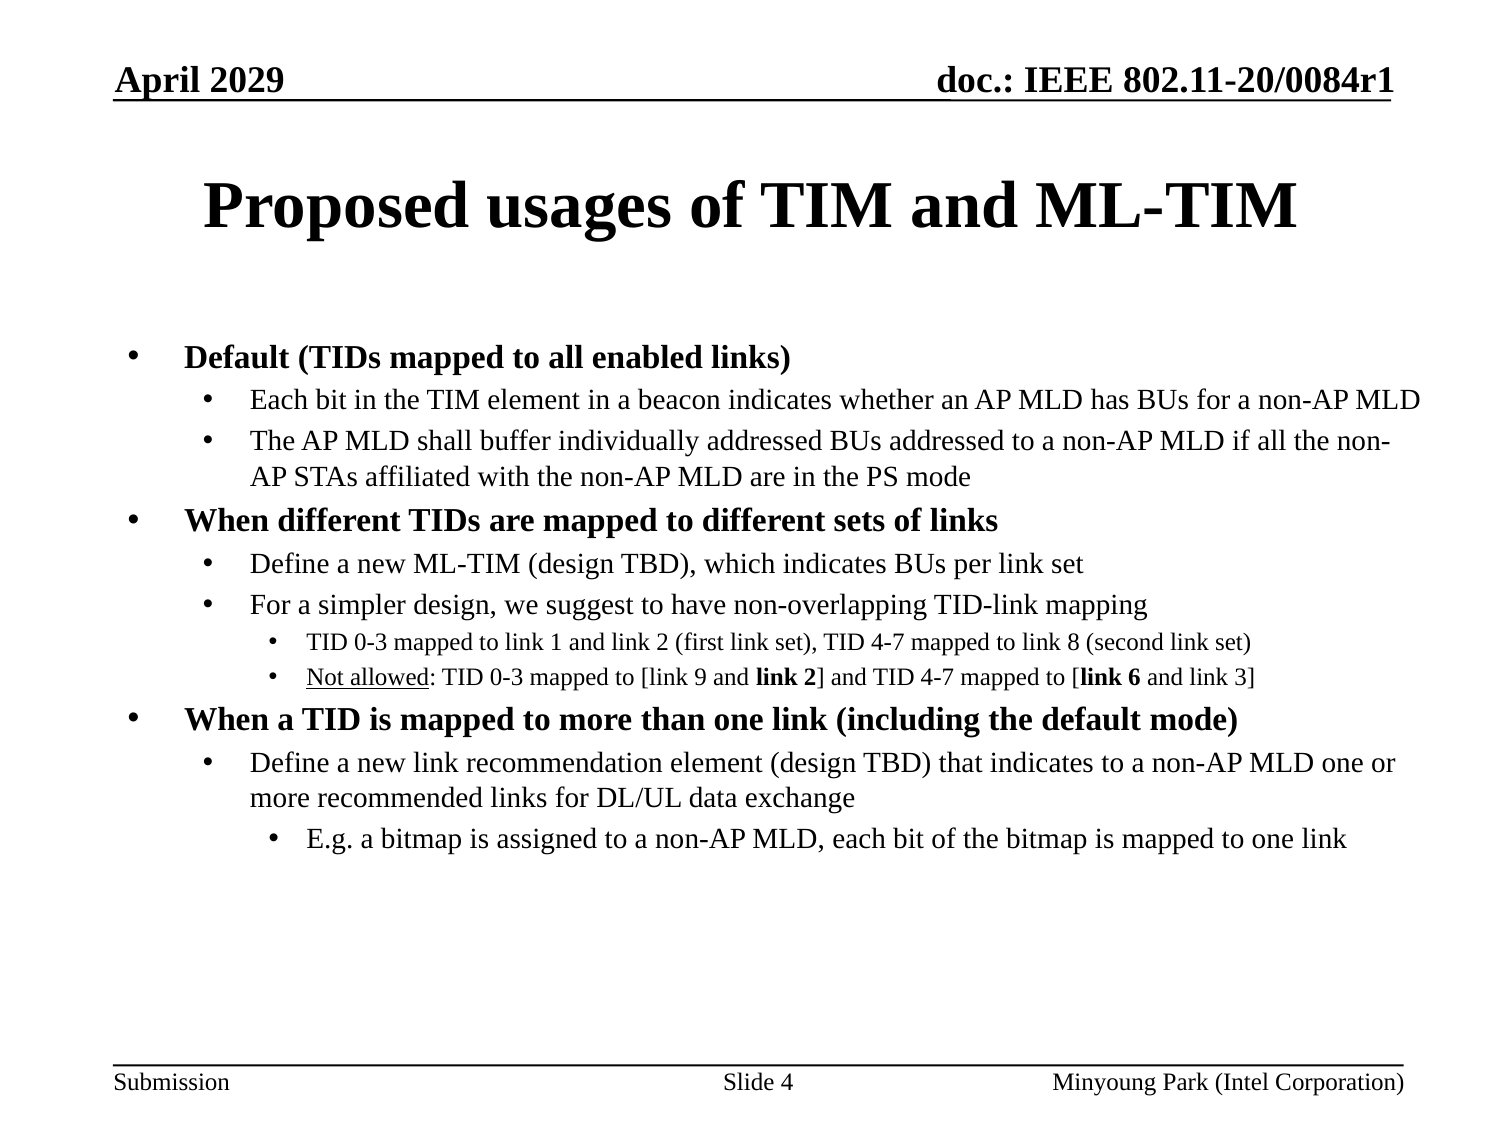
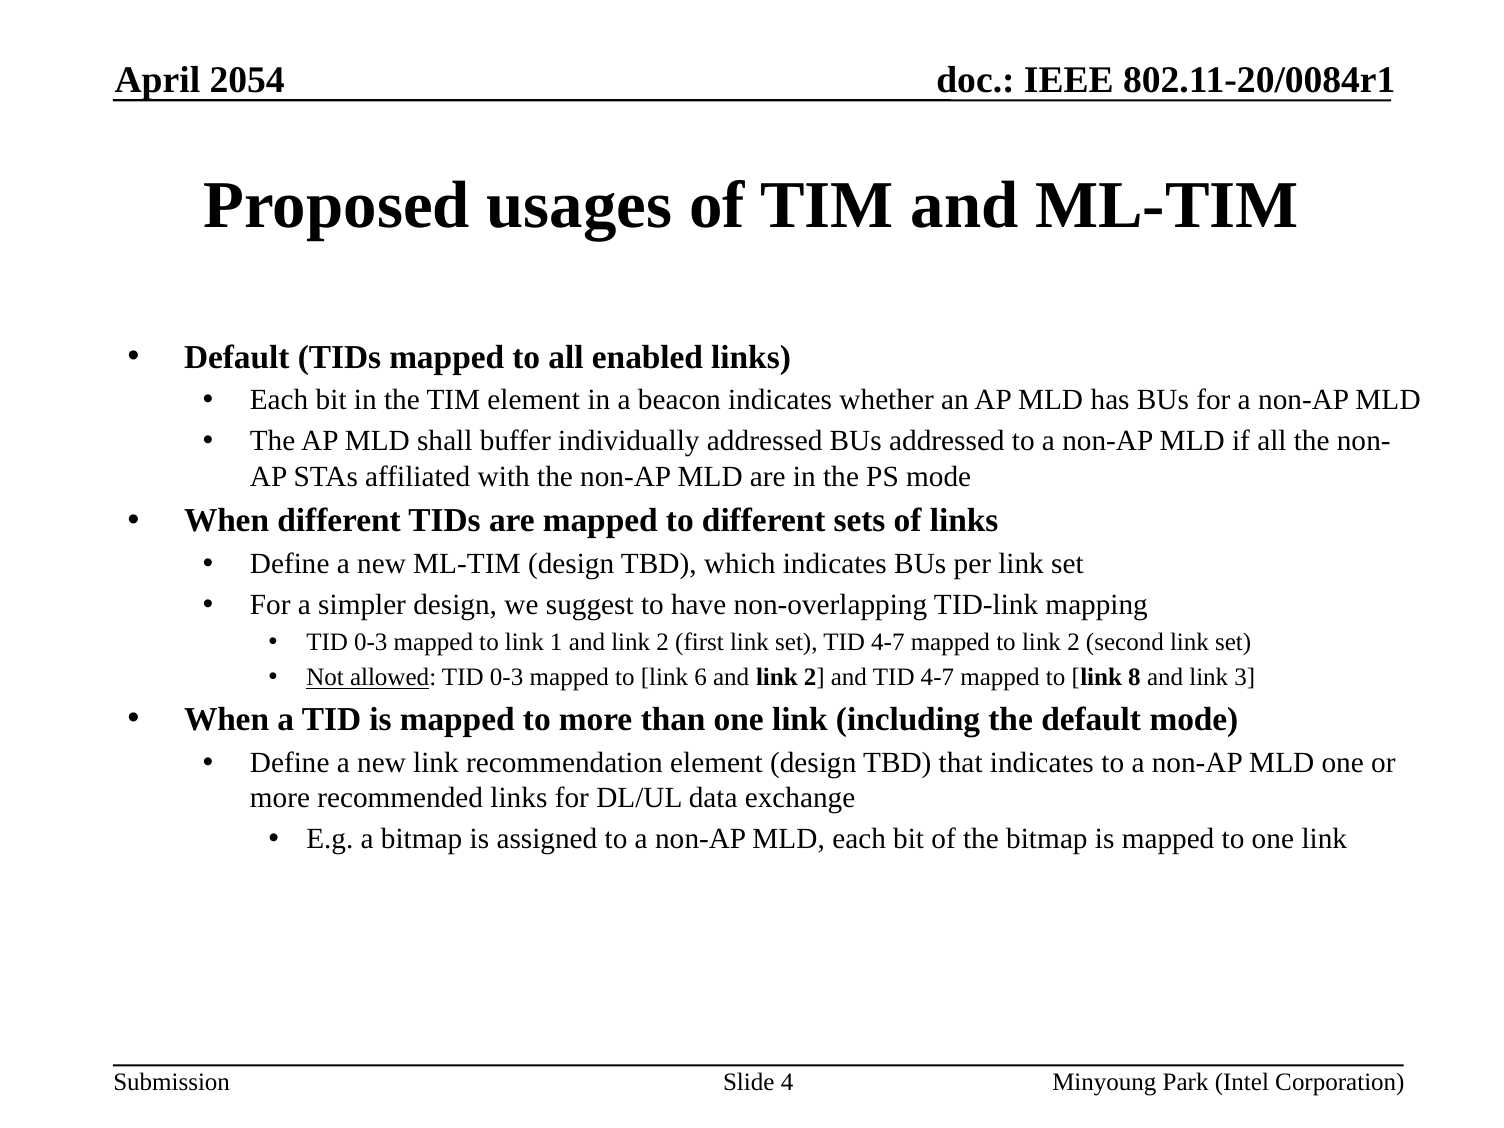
2029: 2029 -> 2054
to link 8: 8 -> 2
9: 9 -> 6
6: 6 -> 8
